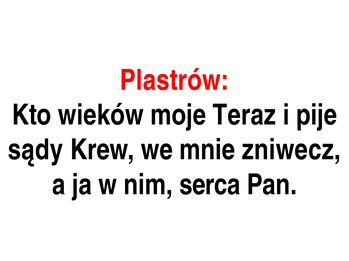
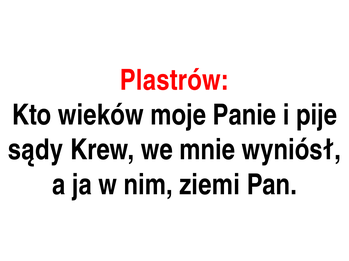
Teraz: Teraz -> Panie
zniwecz: zniwecz -> wyniósł
serca: serca -> ziemi
